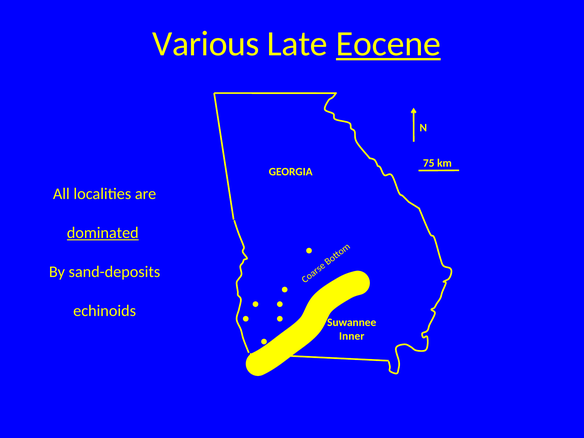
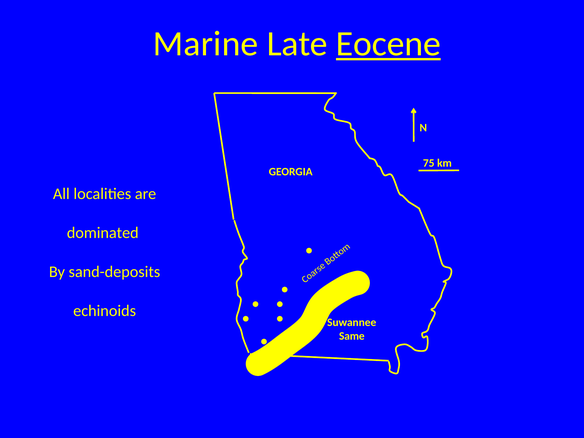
Various: Various -> Marine
dominated underline: present -> none
Inner: Inner -> Same
